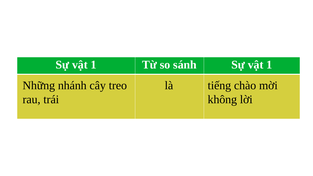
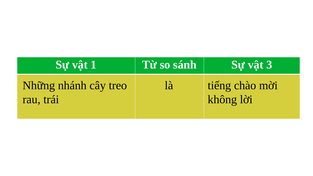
sánh Sự vật 1: 1 -> 3
